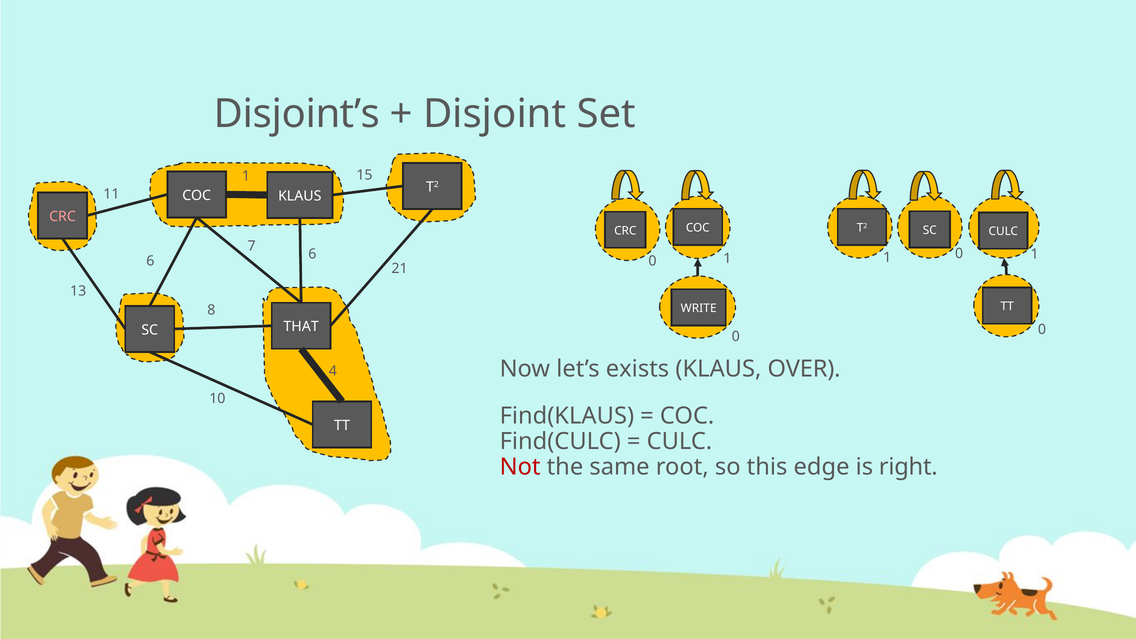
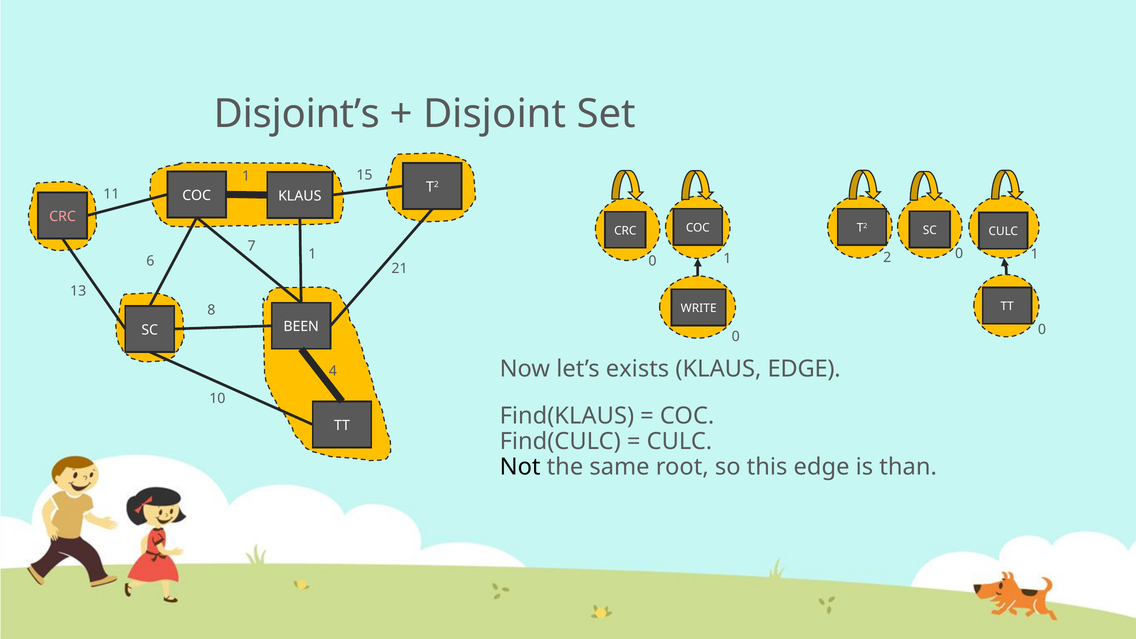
1 at (887, 257): 1 -> 2
6 6: 6 -> 1
THAT: THAT -> BEEN
KLAUS OVER: OVER -> EDGE
Not colour: red -> black
right: right -> than
